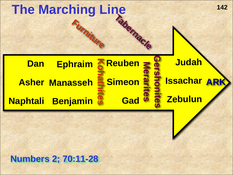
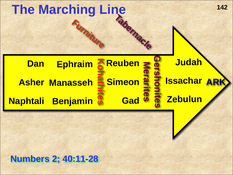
70:11-28: 70:11-28 -> 40:11-28
